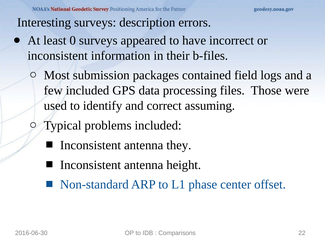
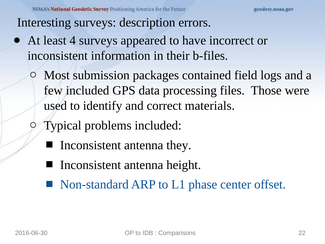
0: 0 -> 4
assuming: assuming -> materials
